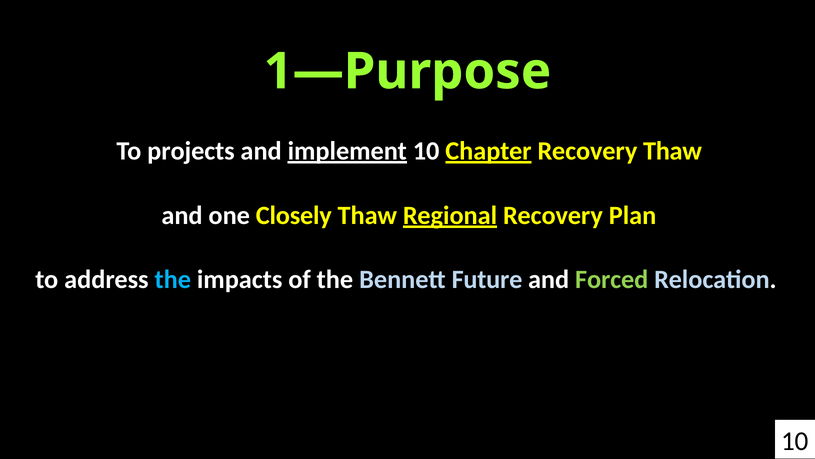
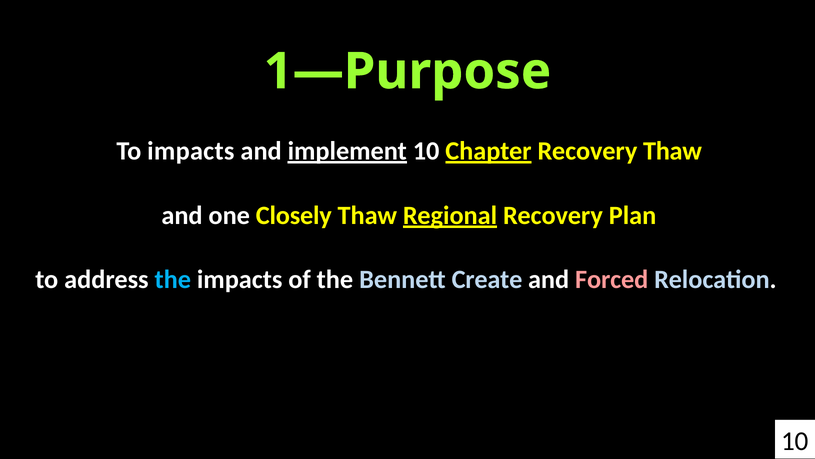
To projects: projects -> impacts
Future: Future -> Create
Forced colour: light green -> pink
